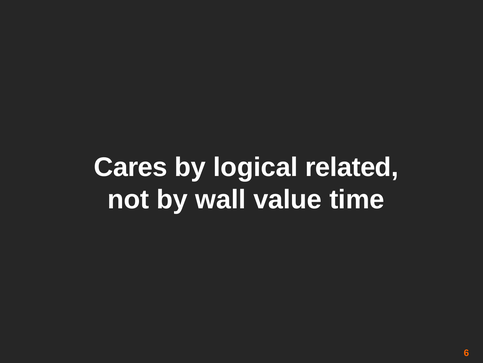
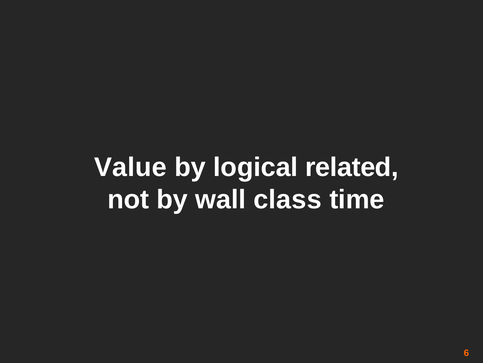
Cares: Cares -> Value
value: value -> class
